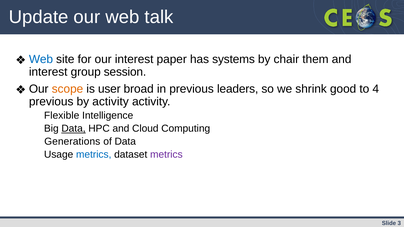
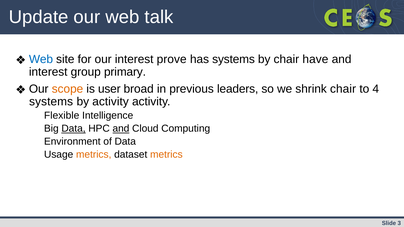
paper: paper -> prove
them: them -> have
session: session -> primary
shrink good: good -> chair
previous at (51, 102): previous -> systems
and at (121, 129) underline: none -> present
Generations: Generations -> Environment
metrics at (94, 155) colour: blue -> orange
metrics at (166, 155) colour: purple -> orange
